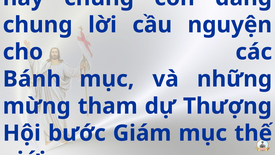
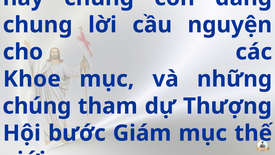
Bánh: Bánh -> Khoe
mừng at (37, 106): mừng -> chúng
